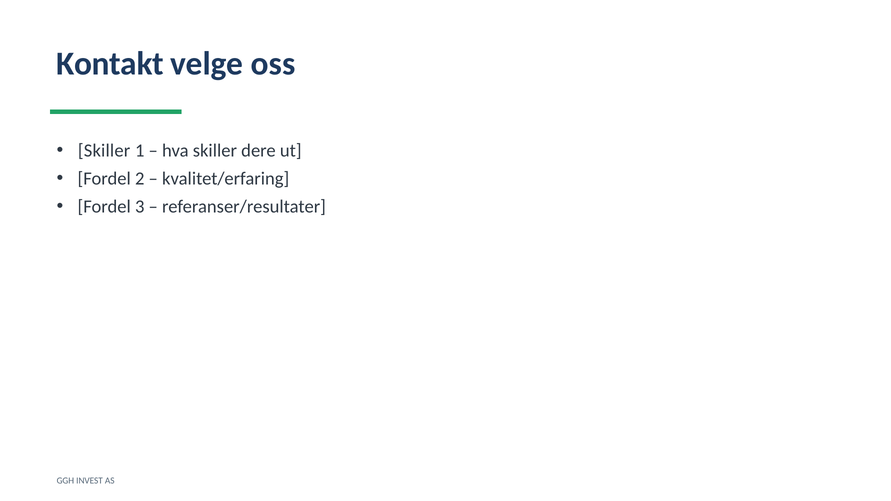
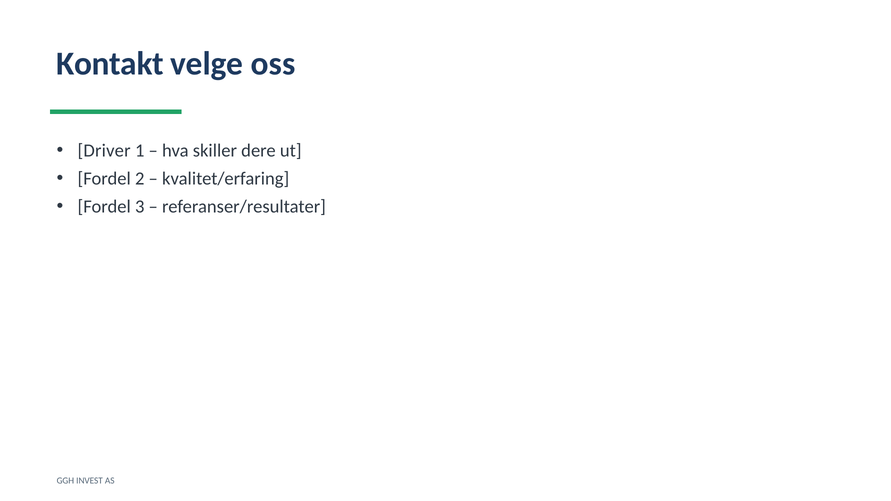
Skiller at (104, 151): Skiller -> Driver
